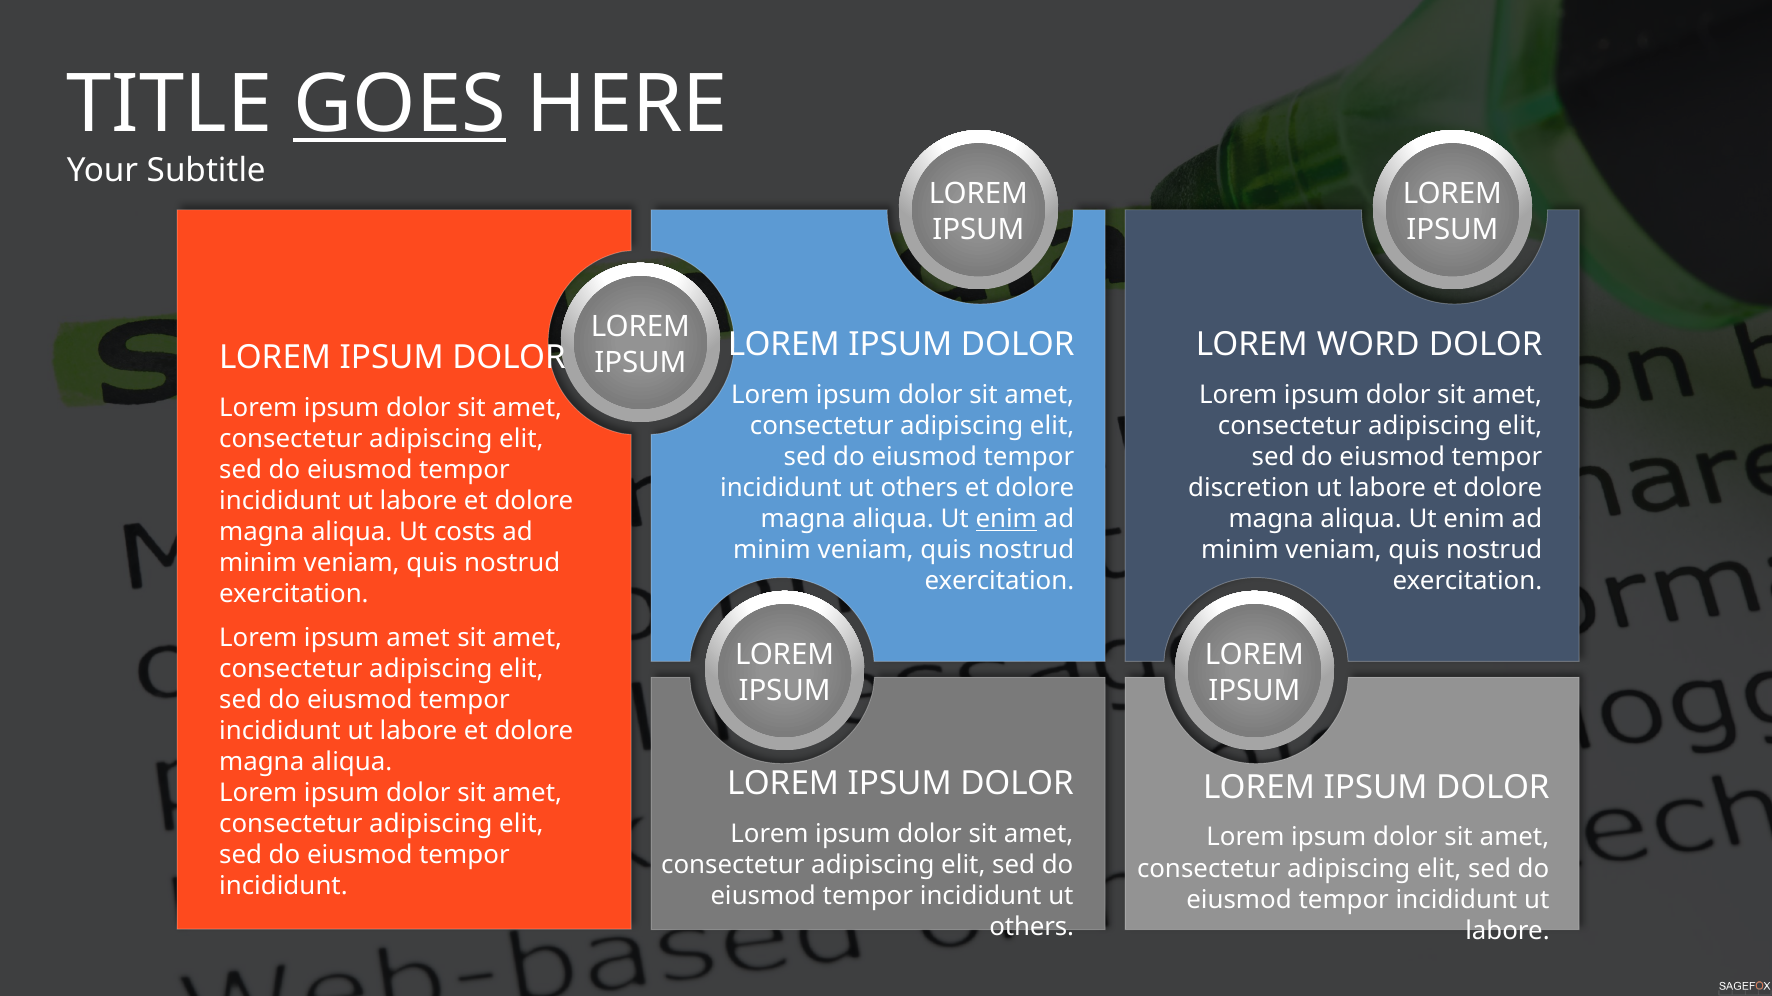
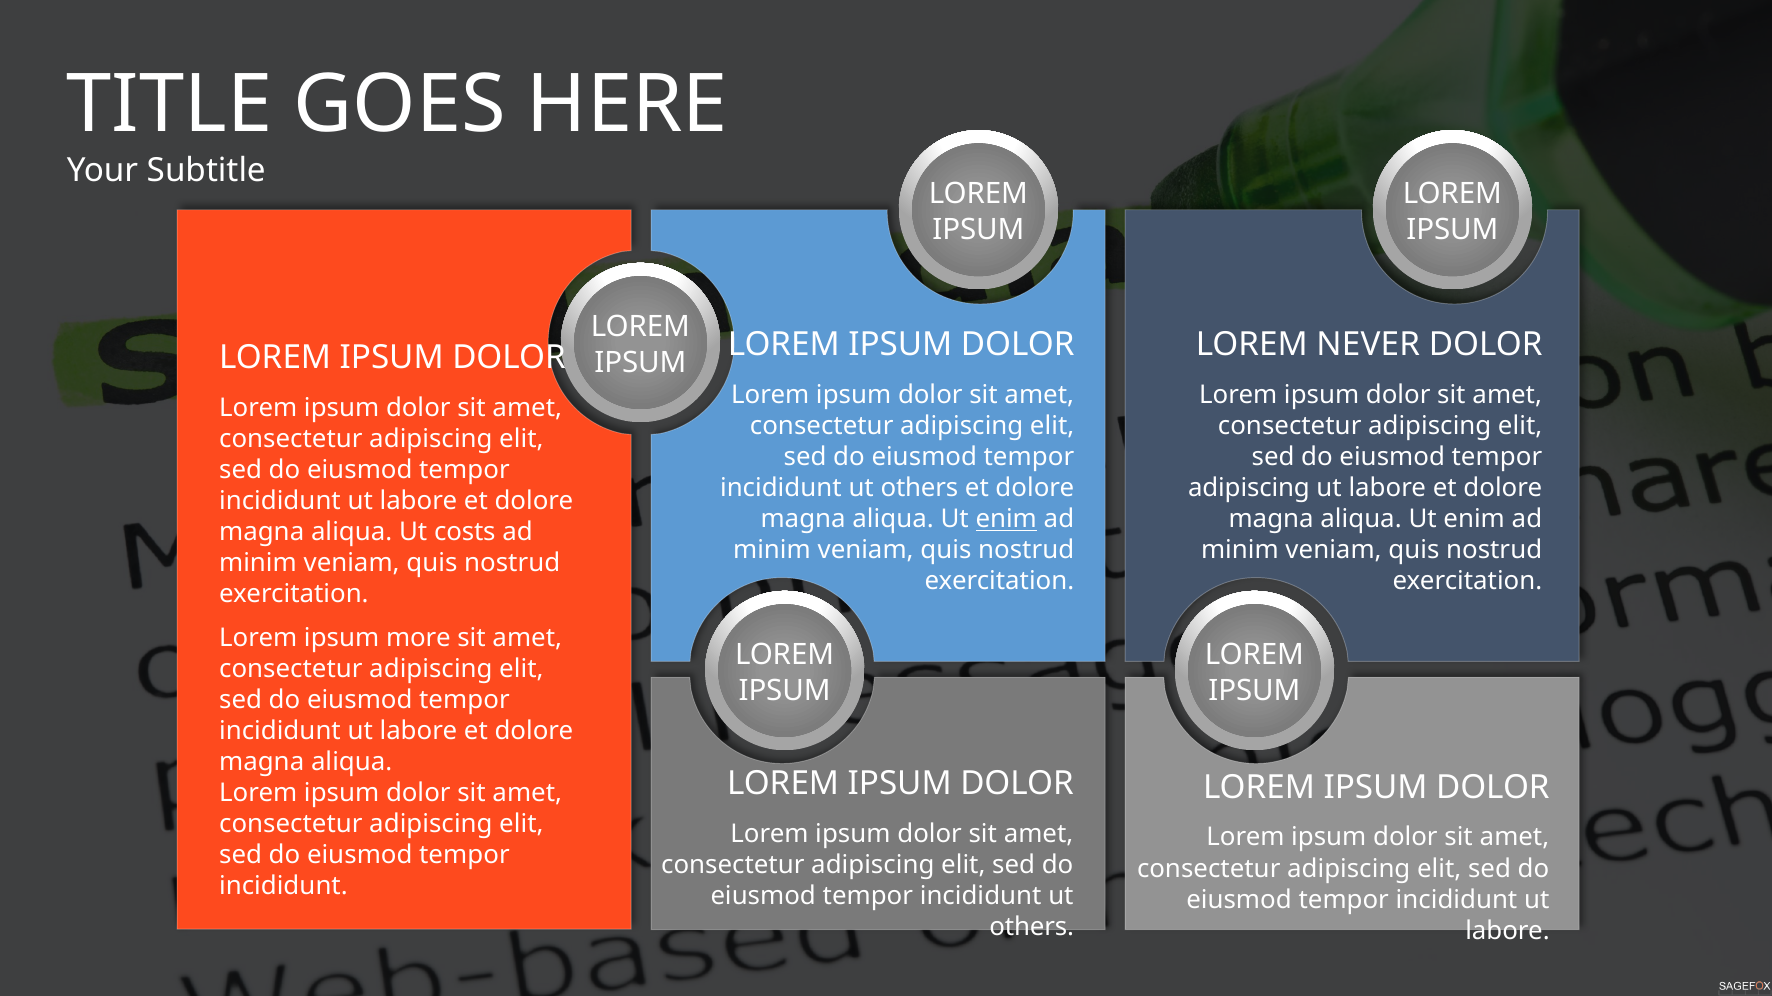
GOES underline: present -> none
WORD: WORD -> NEVER
discretion at (1249, 489): discretion -> adipiscing
ipsum amet: amet -> more
